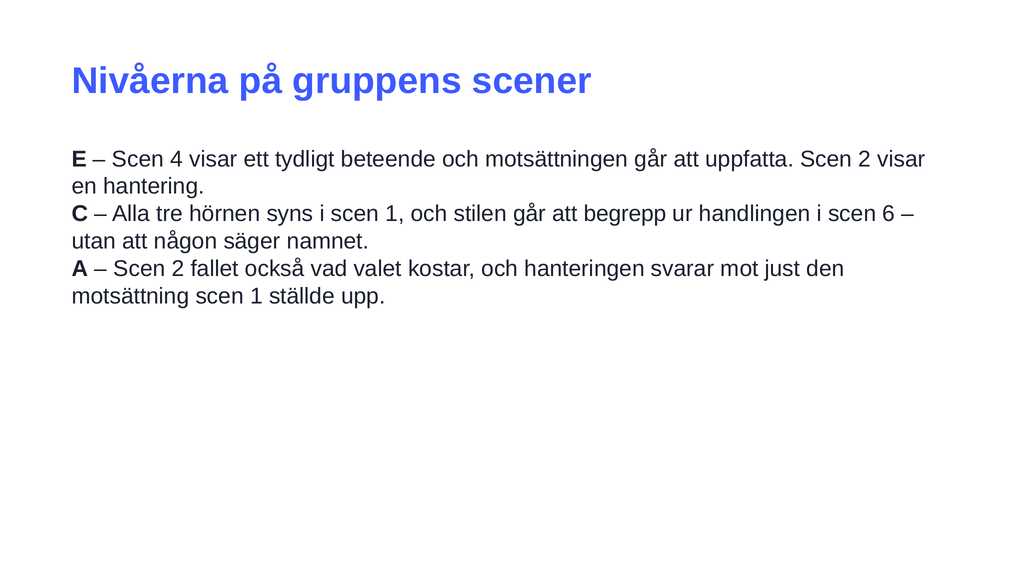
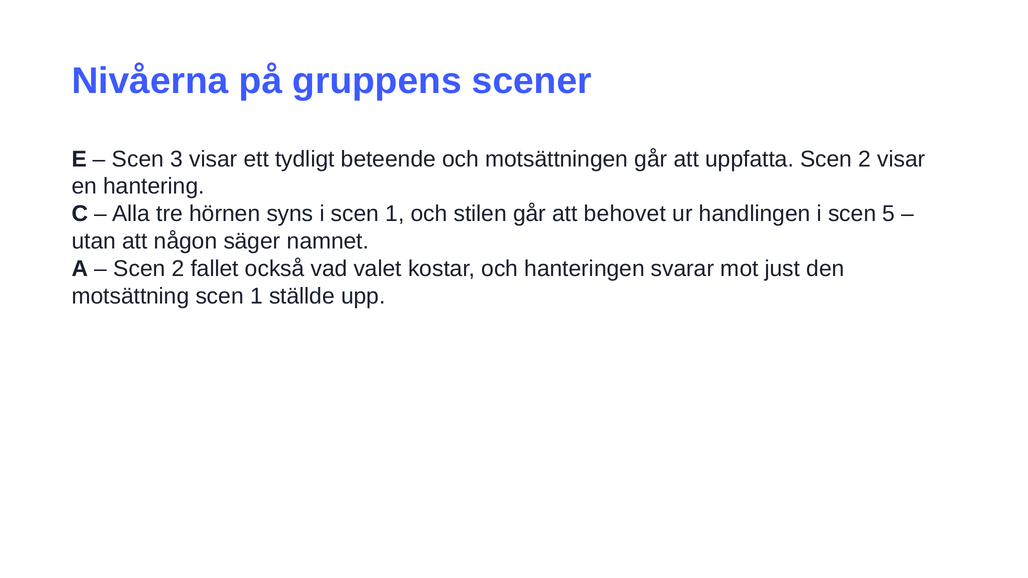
4: 4 -> 3
begrepp: begrepp -> behovet
6: 6 -> 5
